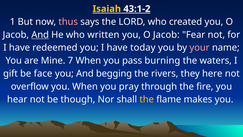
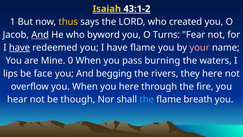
thus colour: pink -> yellow
written: written -> byword
Jacob at (166, 35): Jacob -> Turns
have at (19, 48) underline: none -> present
have today: today -> flame
7: 7 -> 0
gift: gift -> lips
you pray: pray -> here
the at (147, 99) colour: yellow -> light blue
makes: makes -> breath
